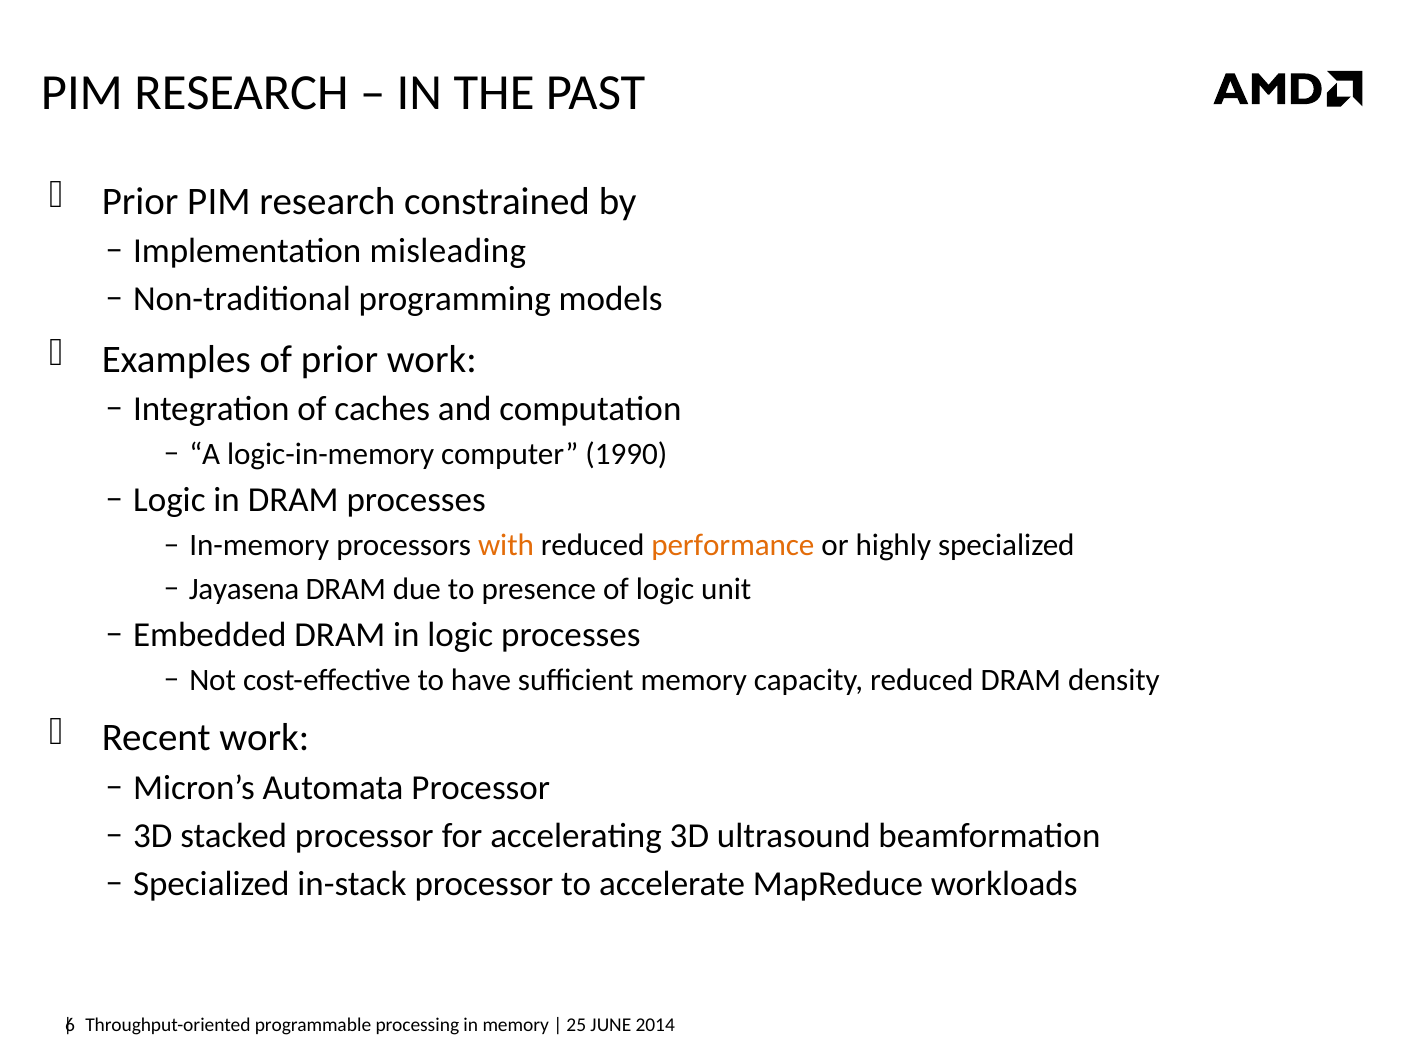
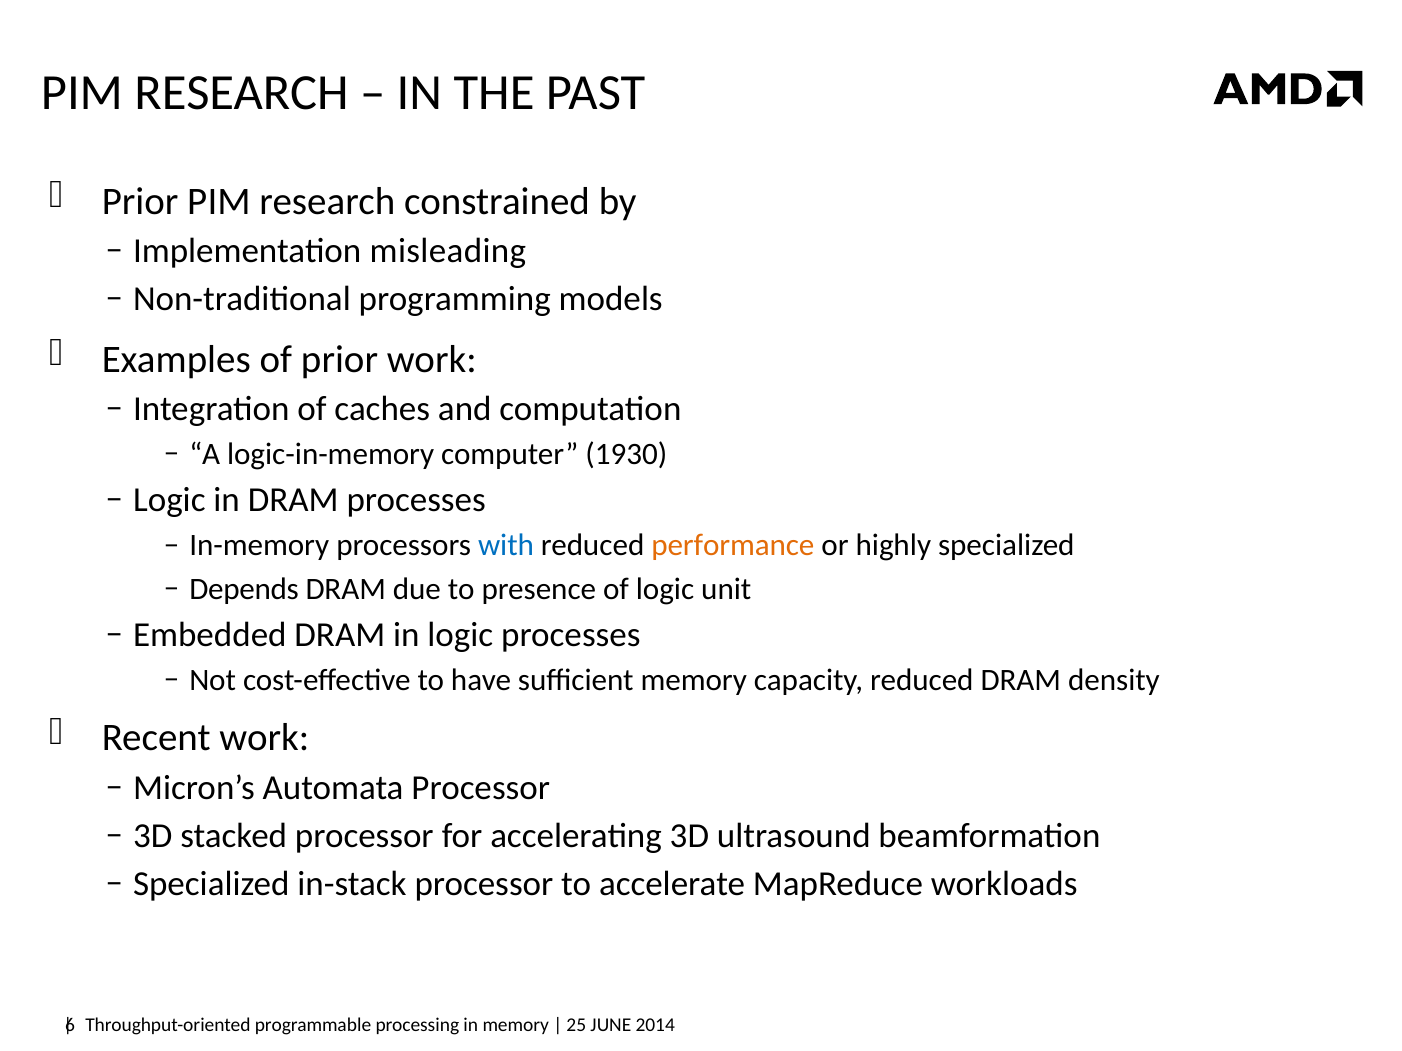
1990: 1990 -> 1930
with colour: orange -> blue
Jayasena: Jayasena -> Depends
